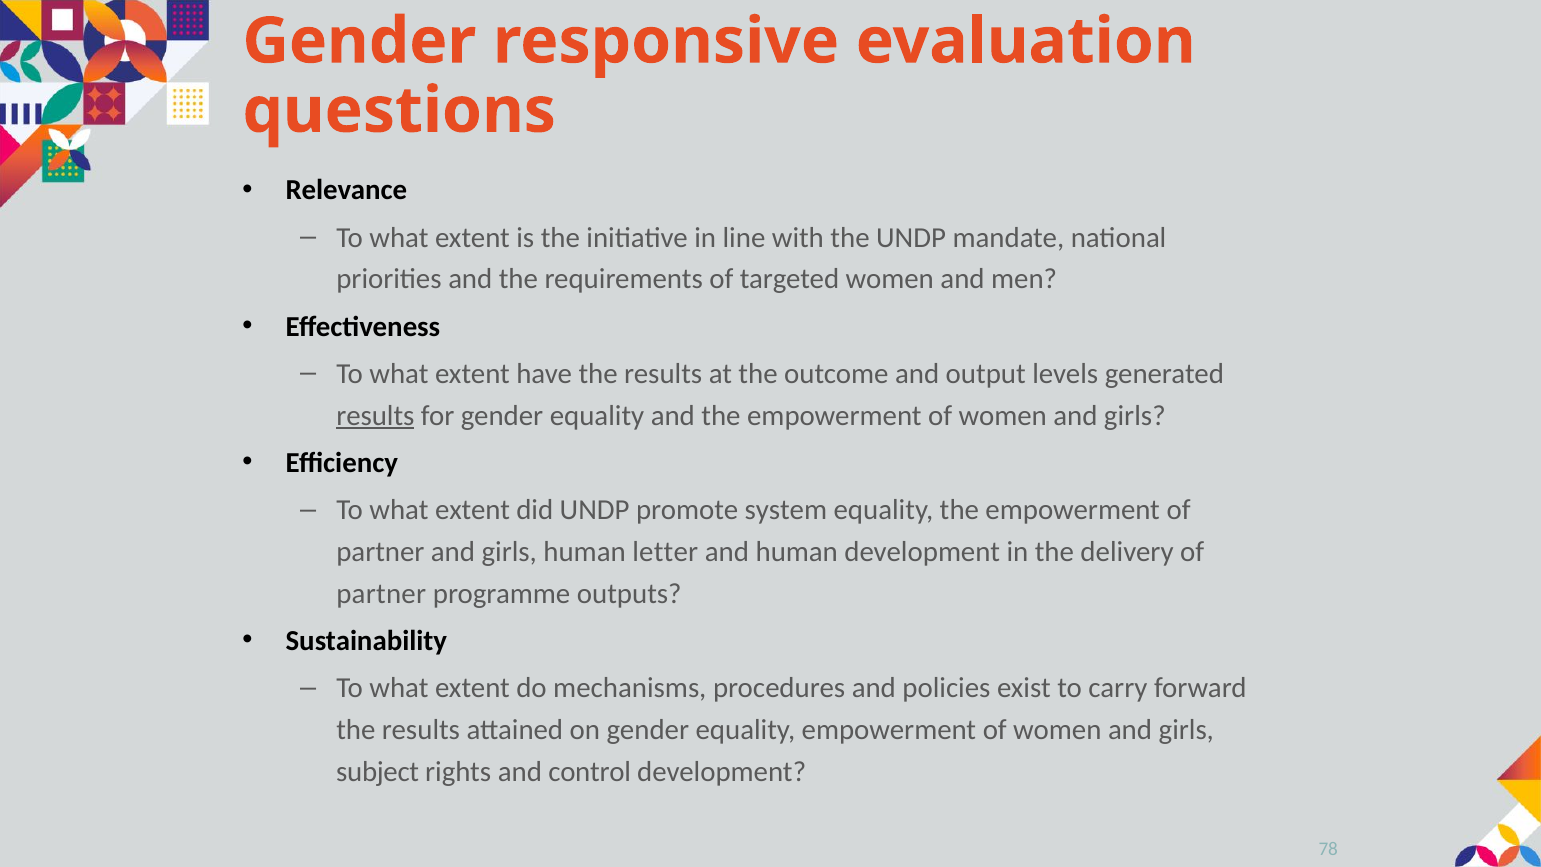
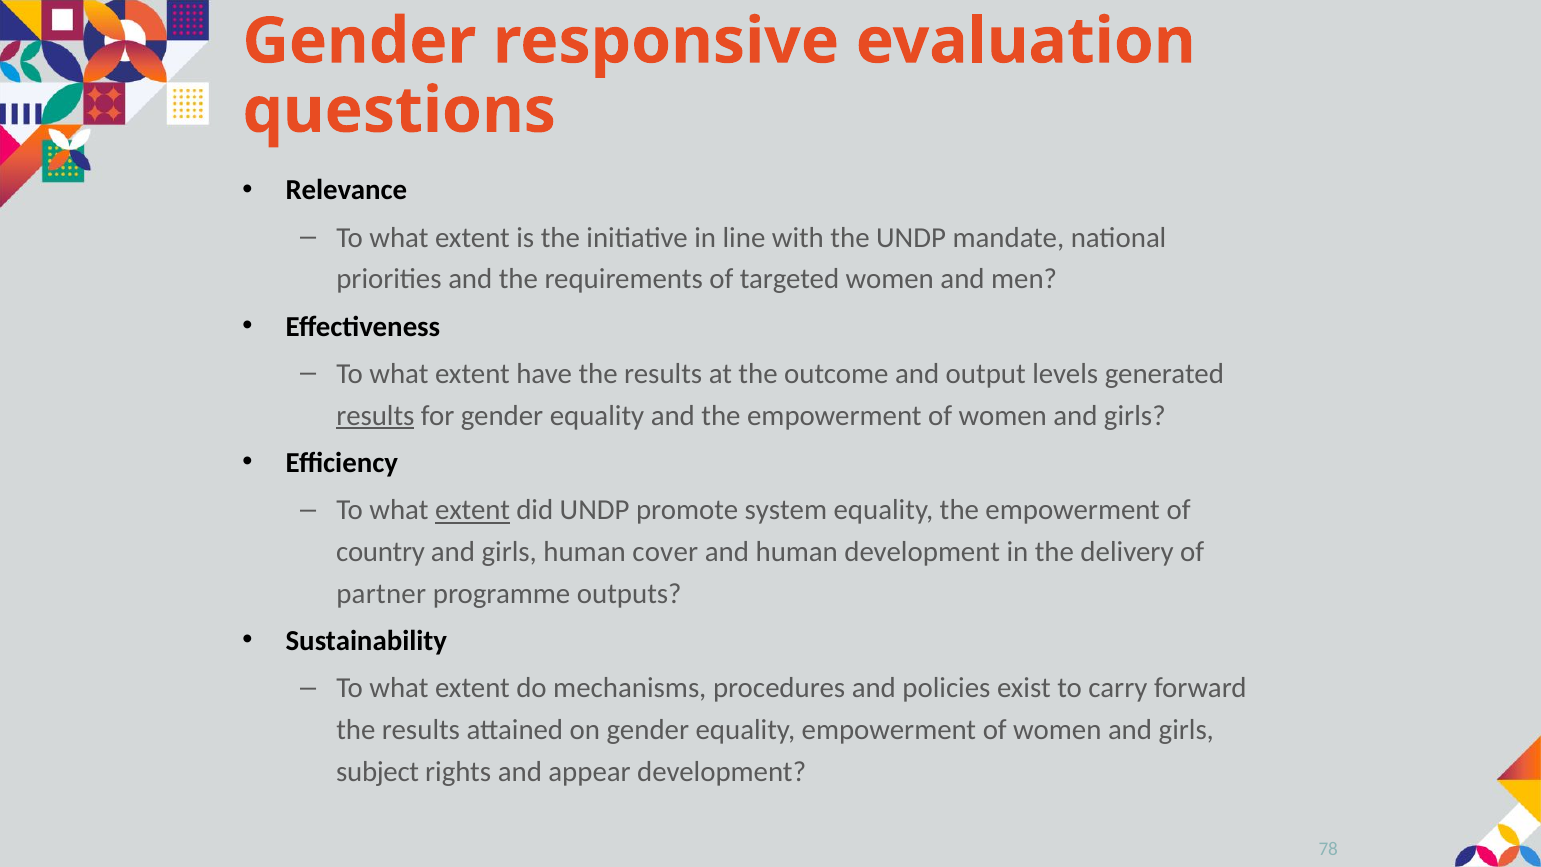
extent at (472, 510) underline: none -> present
partner at (380, 552): partner -> country
letter: letter -> cover
control: control -> appear
